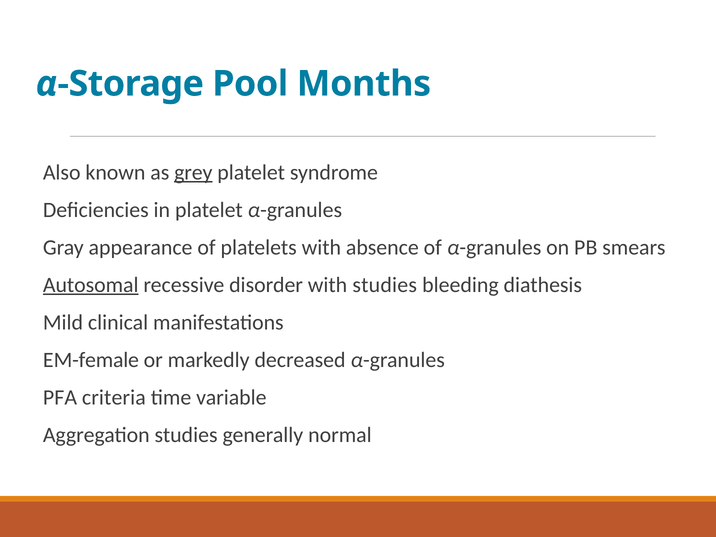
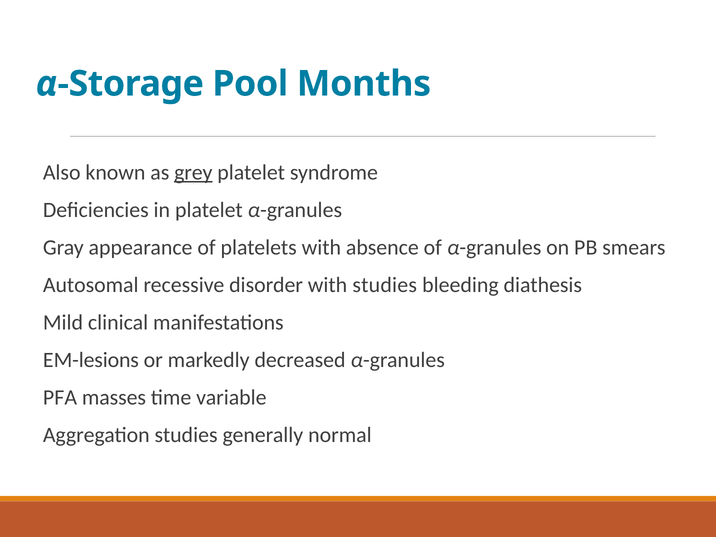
Autosomal underline: present -> none
M-female: M-female -> M-lesions
criteria: criteria -> masses
